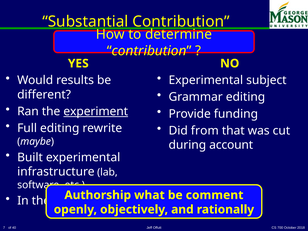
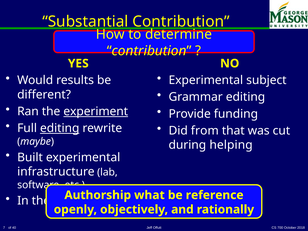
editing at (60, 128) underline: none -> present
account: account -> helping
comment: comment -> reference
